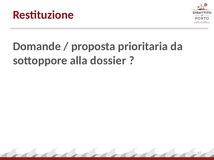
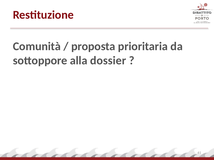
Domande: Domande -> Comunità
